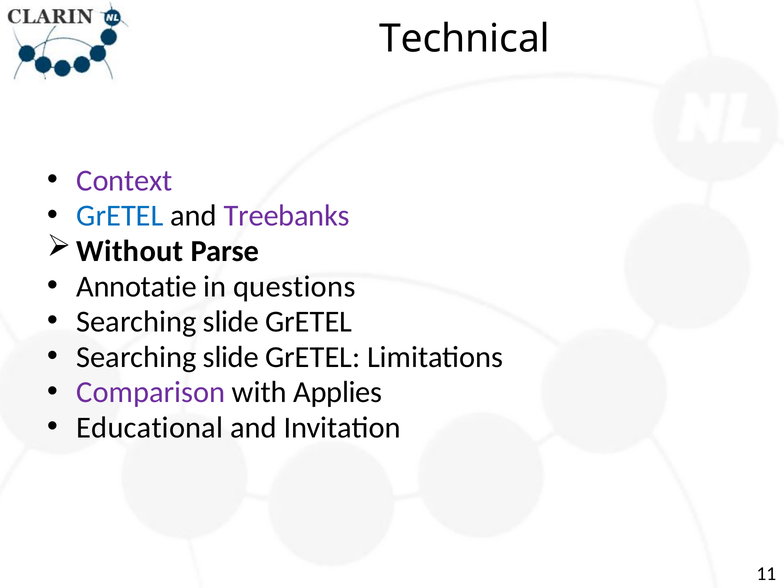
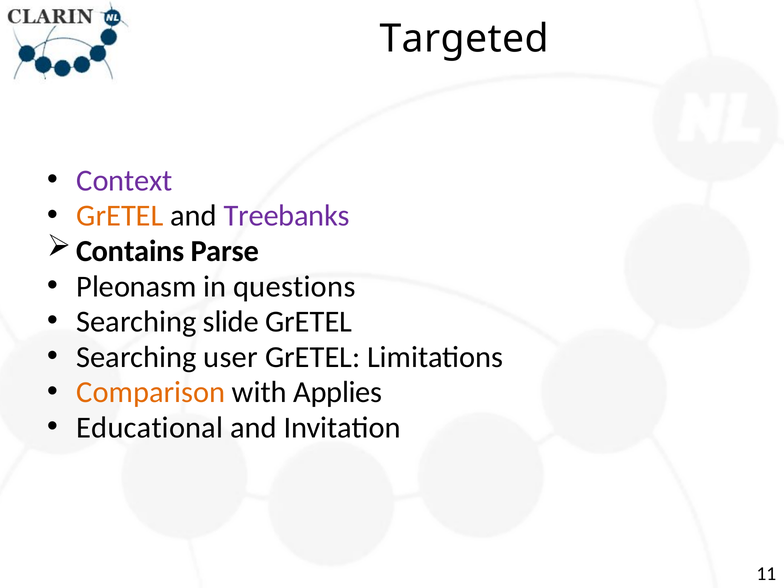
Technical: Technical -> Targeted
GrETEL at (120, 216) colour: blue -> orange
Without: Without -> Contains
Annotatie: Annotatie -> Pleonasm
slide at (231, 357): slide -> user
Comparison colour: purple -> orange
